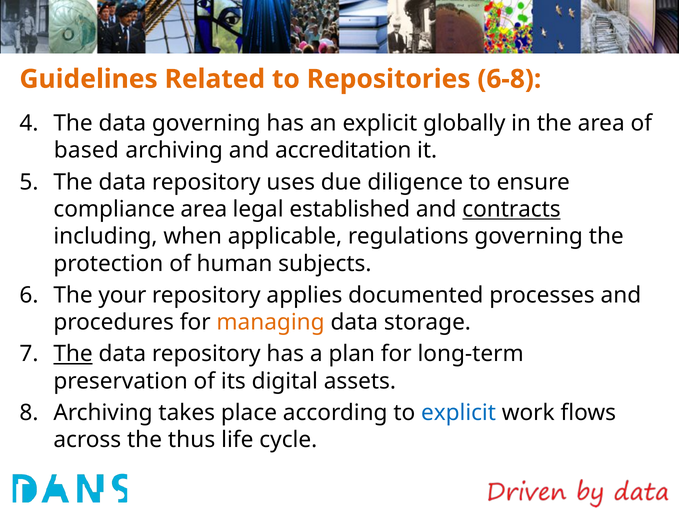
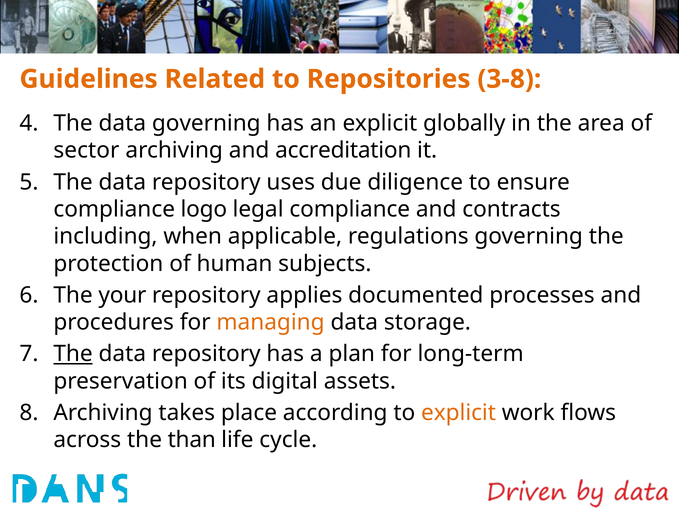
6-8: 6-8 -> 3-8
based: based -> sector
compliance area: area -> logo
legal established: established -> compliance
contracts underline: present -> none
explicit at (459, 413) colour: blue -> orange
thus: thus -> than
